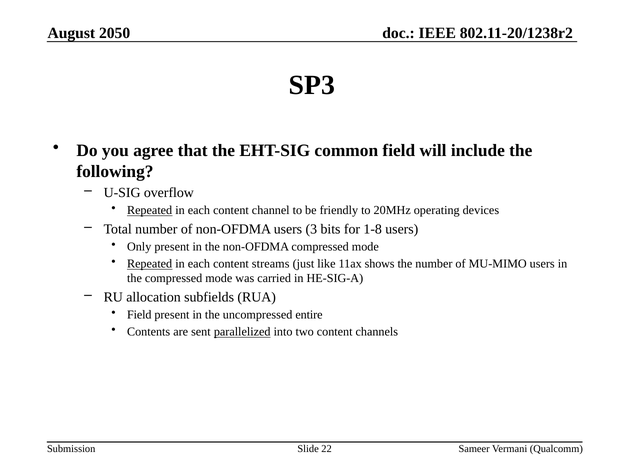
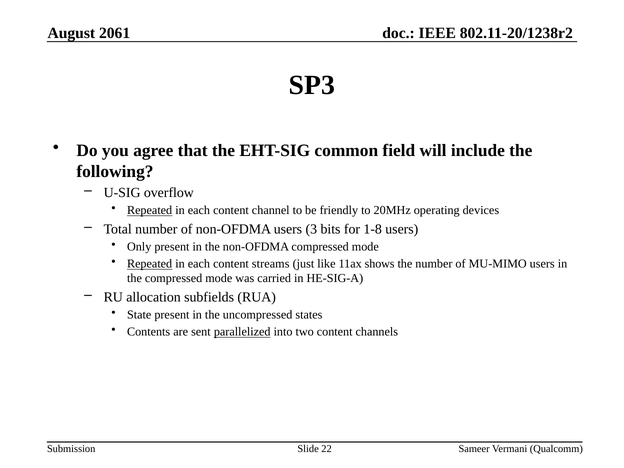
2050: 2050 -> 2061
Field at (139, 315): Field -> State
entire: entire -> states
